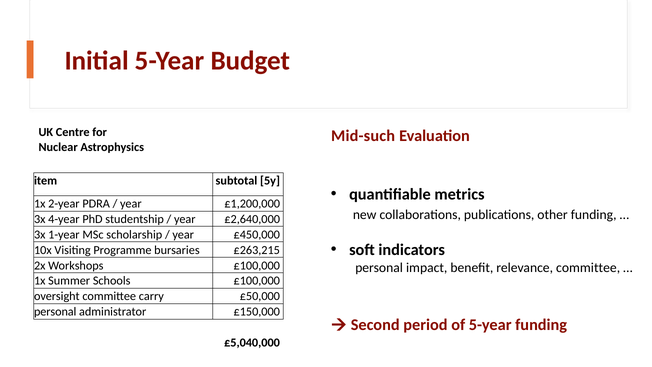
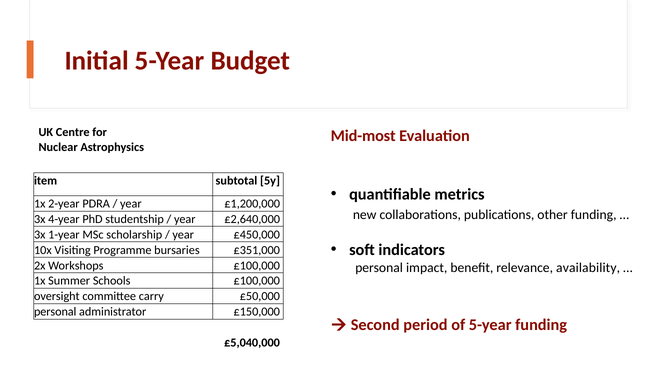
Mid-such: Mid-such -> Mid-most
£263,215: £263,215 -> £351,000
relevance committee: committee -> availability
